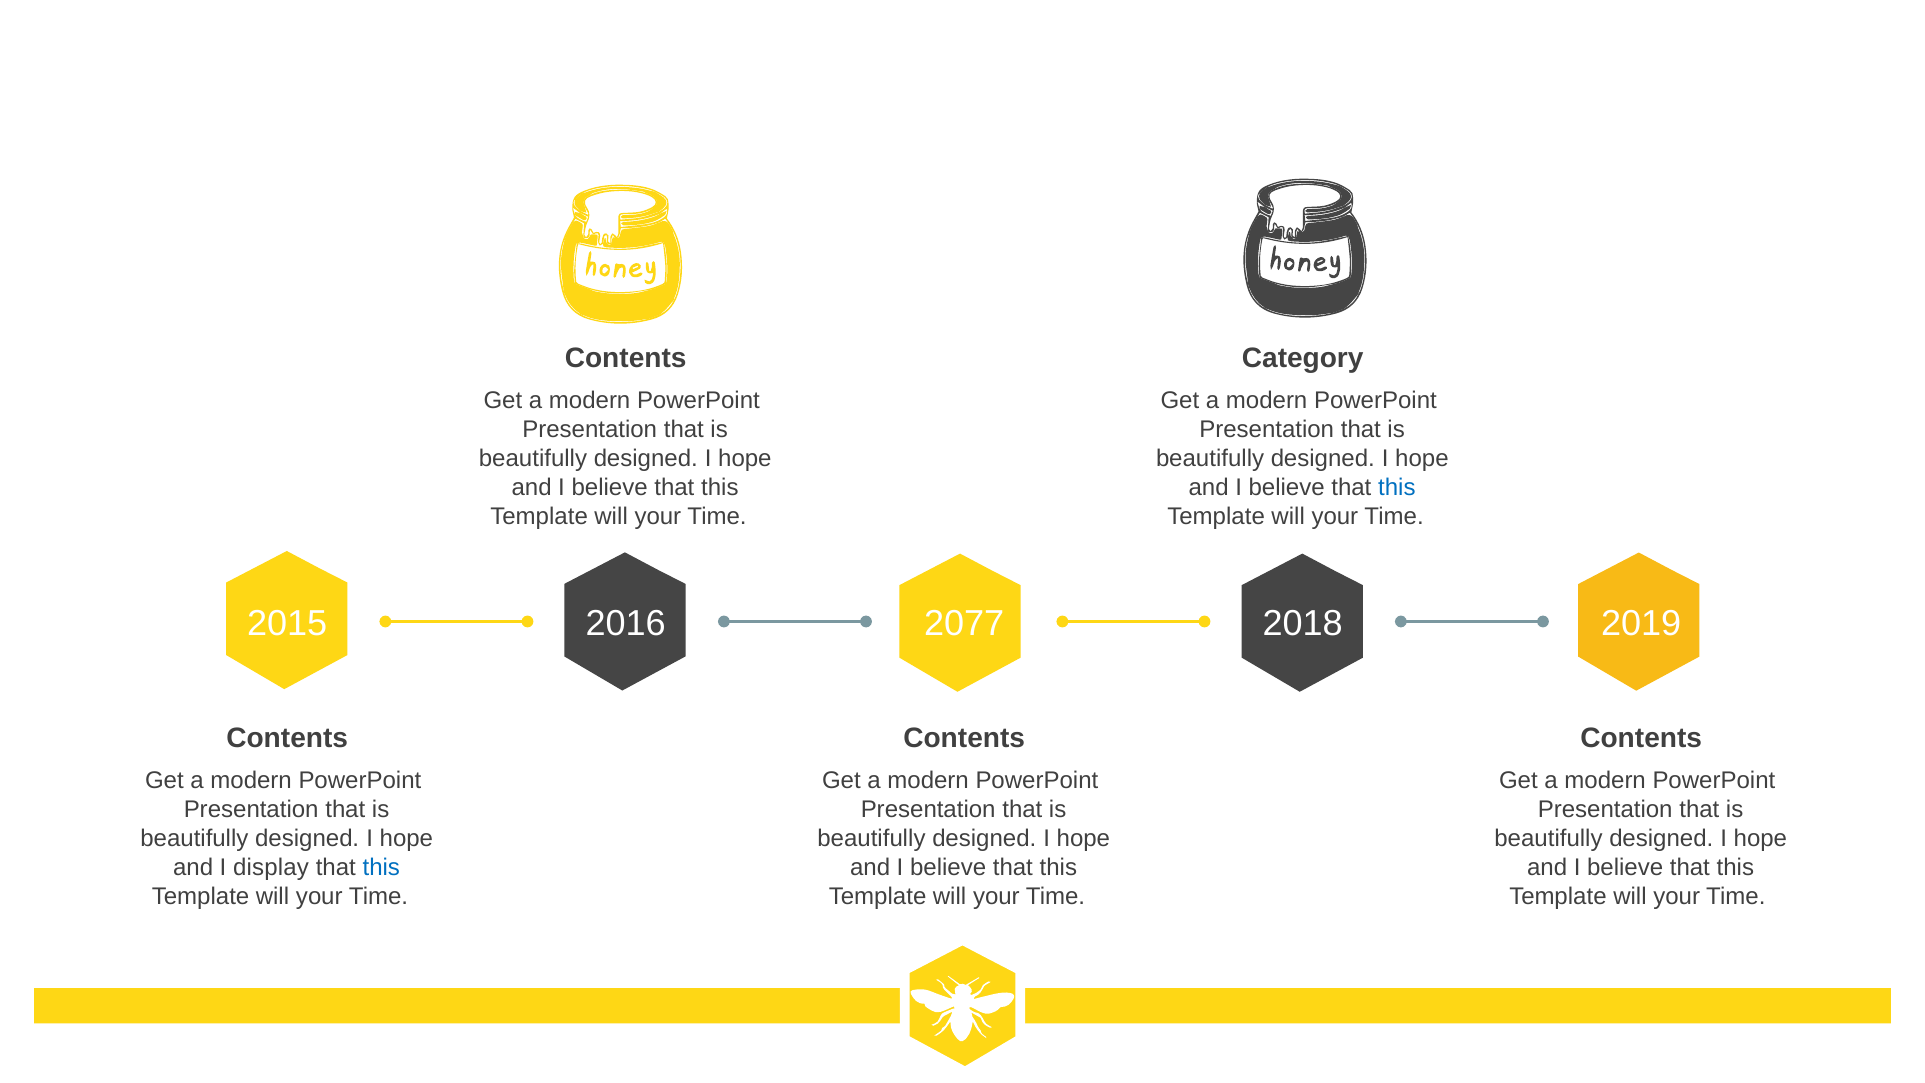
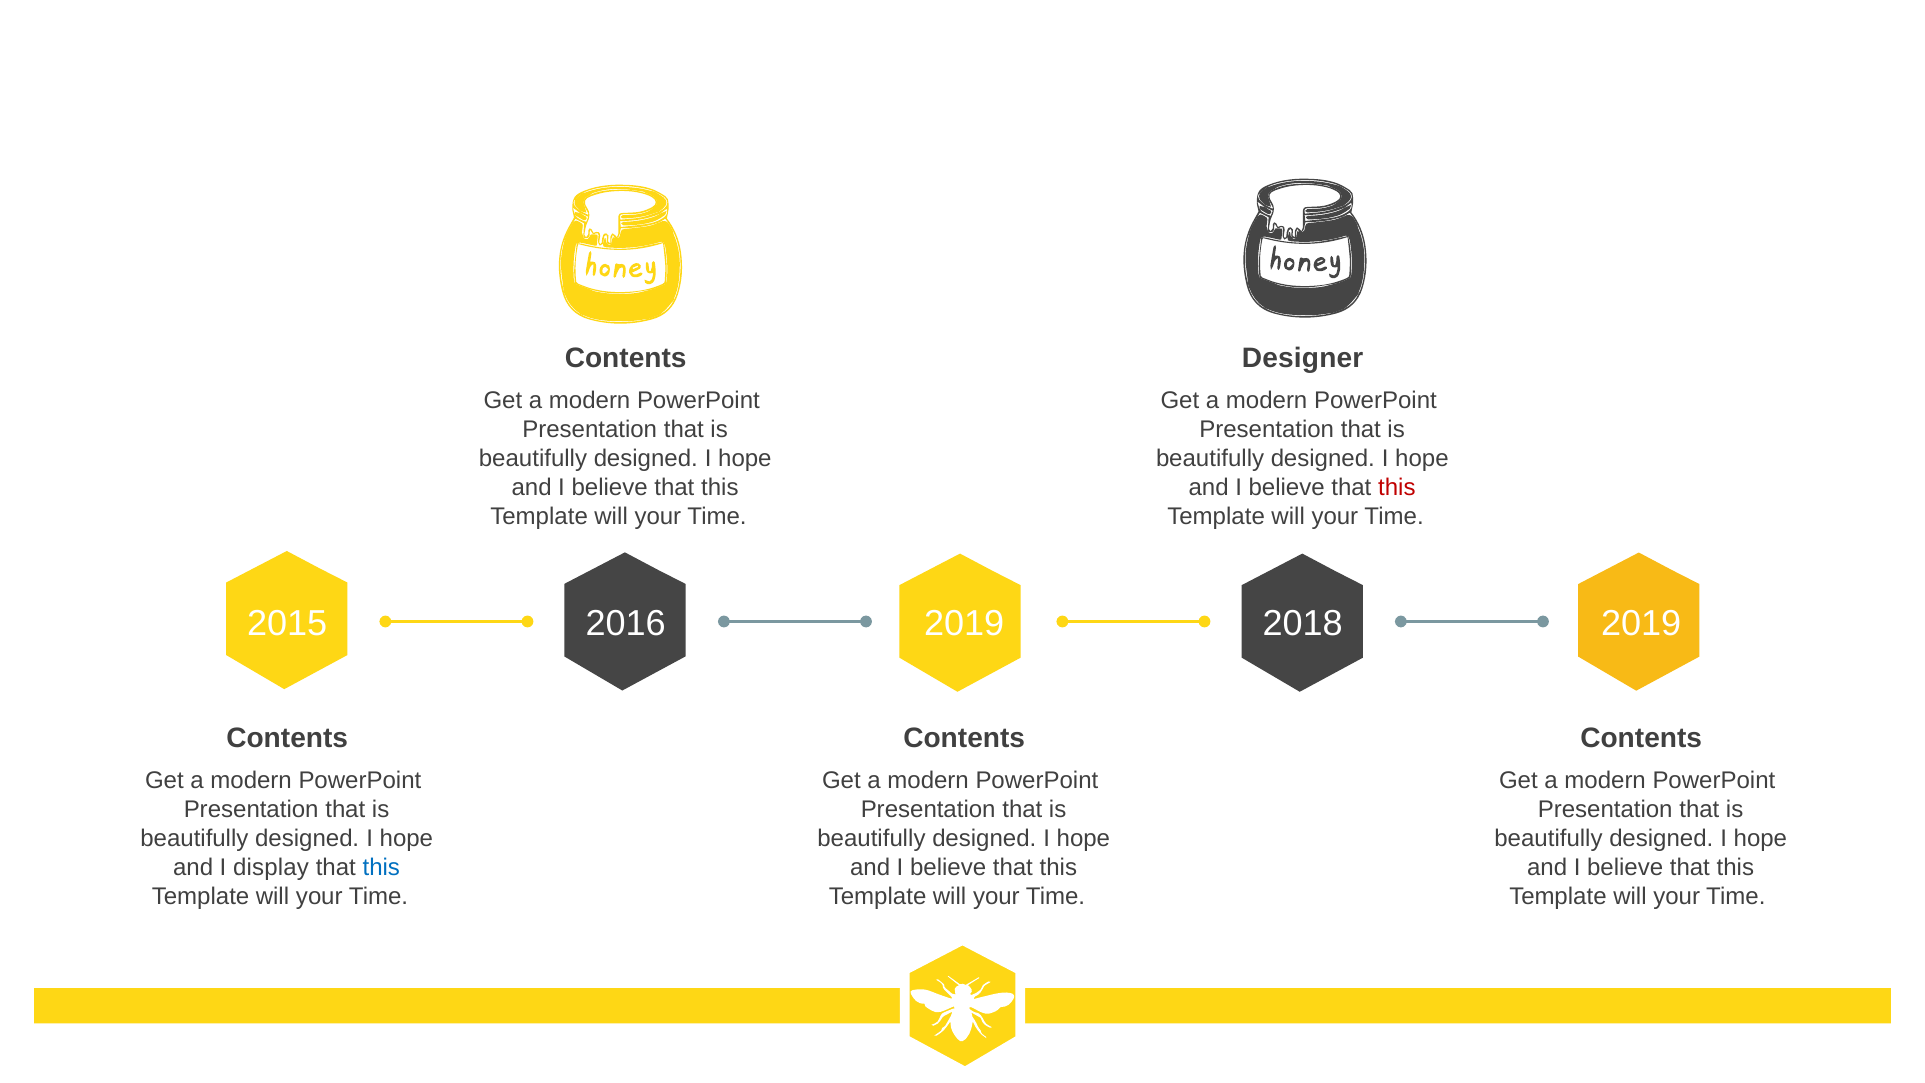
Category: Category -> Designer
this at (1397, 487) colour: blue -> red
2077 at (964, 624): 2077 -> 2019
